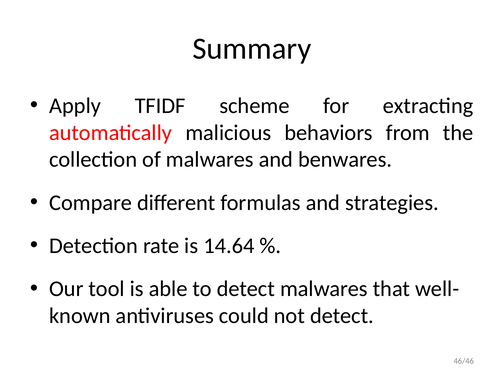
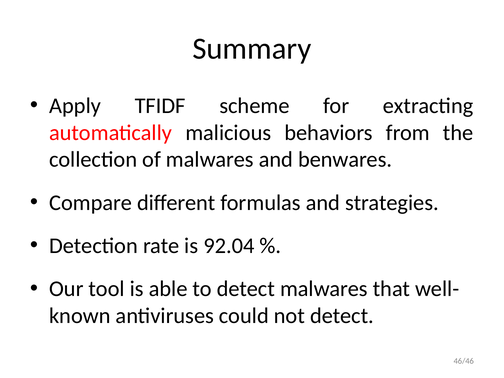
14.64: 14.64 -> 92.04
